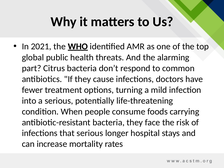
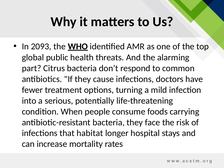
2021: 2021 -> 2093
that serious: serious -> habitat
